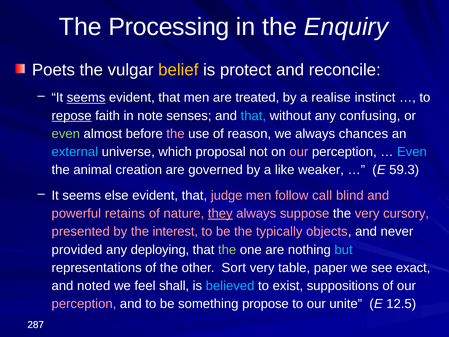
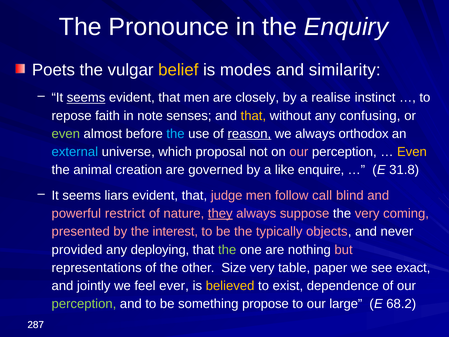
Processing: Processing -> Pronounce
protect: protect -> modes
reconcile: reconcile -> similarity
treated: treated -> closely
repose underline: present -> none
that at (253, 116) colour: light blue -> yellow
the at (176, 134) colour: pink -> light blue
reason underline: none -> present
chances: chances -> orthodox
Even at (412, 152) colour: light blue -> yellow
weaker: weaker -> enquire
59.3: 59.3 -> 31.8
else: else -> liars
retains: retains -> restrict
cursory: cursory -> coming
but colour: light blue -> pink
Sort: Sort -> Size
noted: noted -> jointly
shall: shall -> ever
believed colour: light blue -> yellow
suppositions: suppositions -> dependence
perception at (84, 304) colour: pink -> light green
unite: unite -> large
12.5: 12.5 -> 68.2
